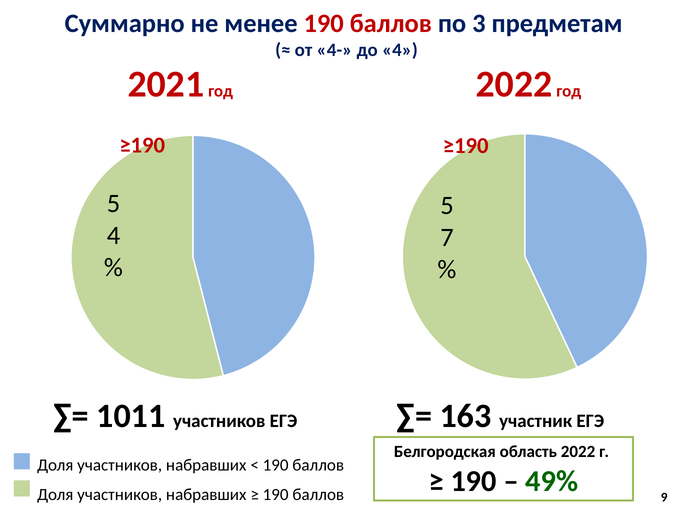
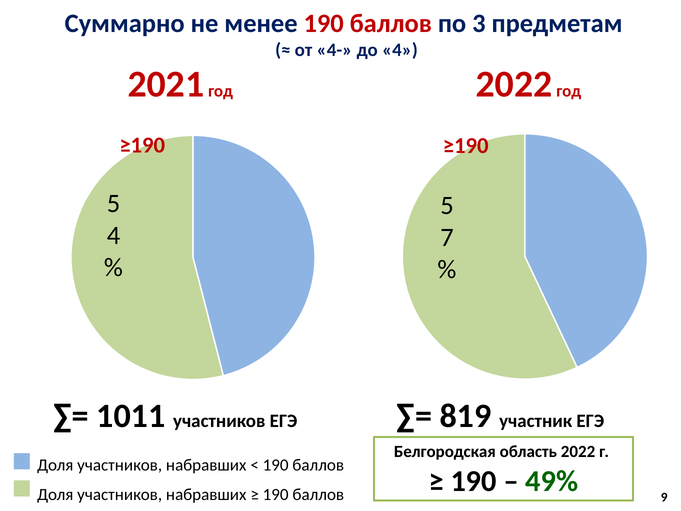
163: 163 -> 819
